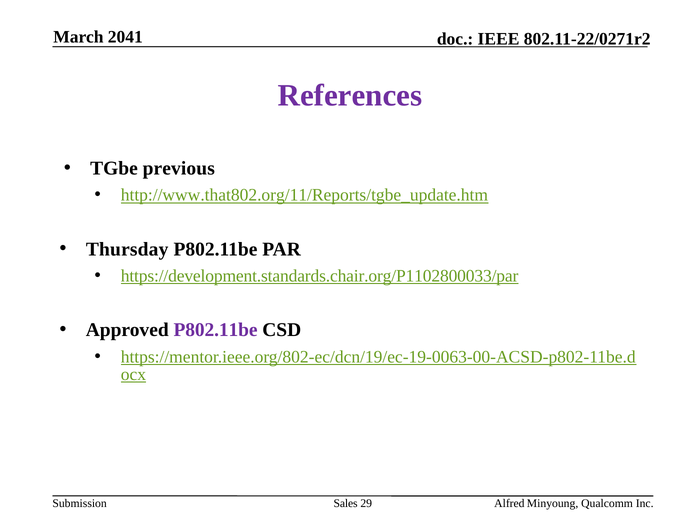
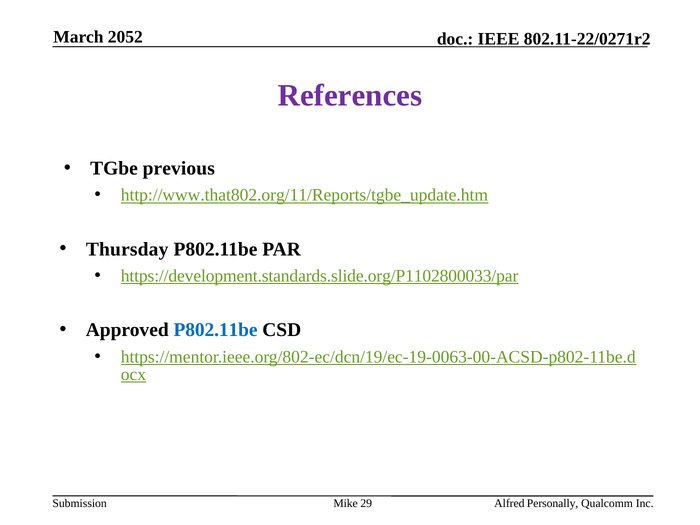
2041: 2041 -> 2052
https://development.standards.chair.org/P1102800033/par: https://development.standards.chair.org/P1102800033/par -> https://development.standards.slide.org/P1102800033/par
P802.11be at (216, 330) colour: purple -> blue
Sales: Sales -> Mike
Minyoung: Minyoung -> Personally
